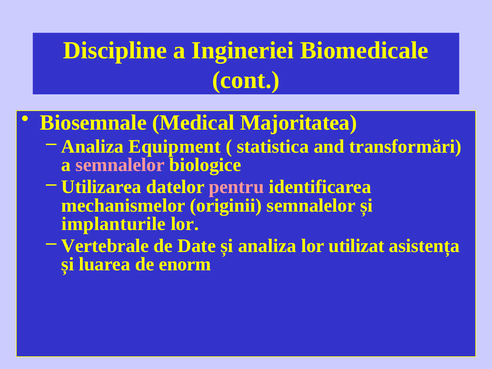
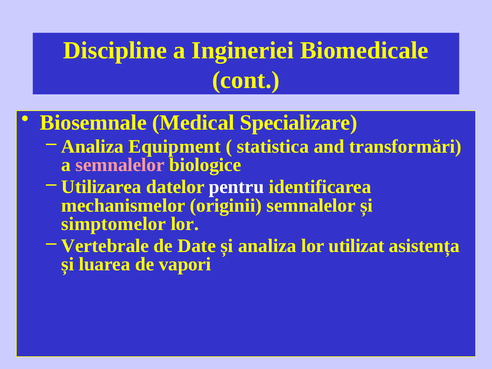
Majoritatea: Majoritatea -> Specializare
pentru colour: pink -> white
implanturile: implanturile -> simptomelor
enorm: enorm -> vapori
